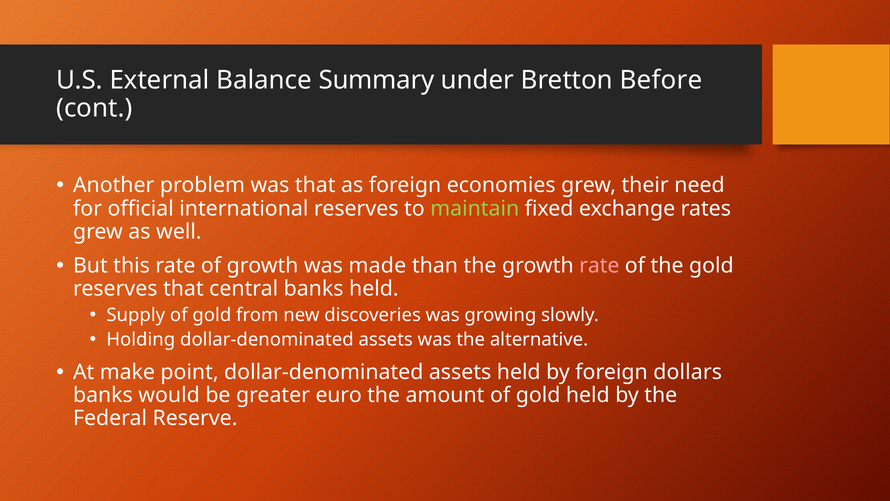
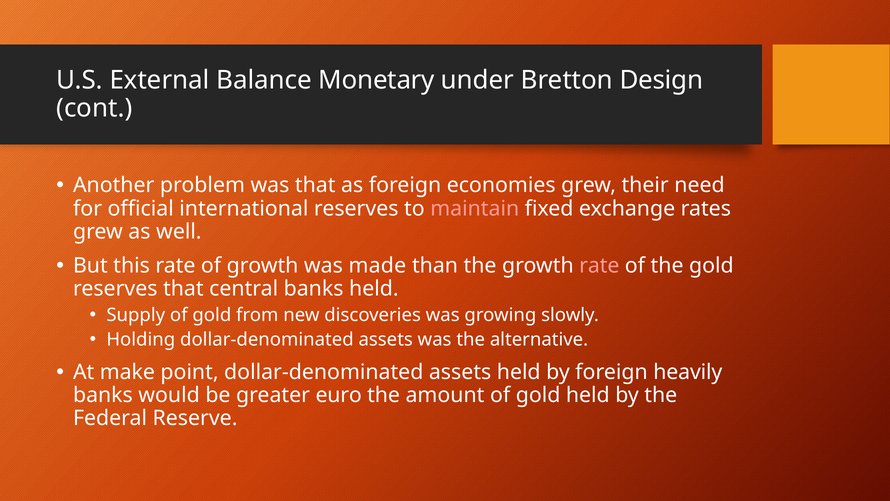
Summary: Summary -> Monetary
Before: Before -> Design
maintain colour: light green -> pink
dollars: dollars -> heavily
